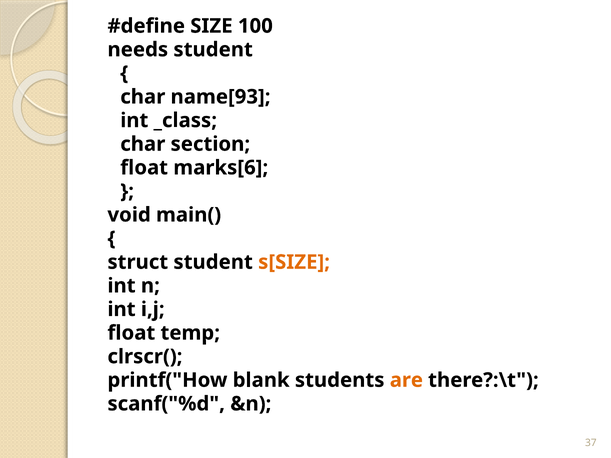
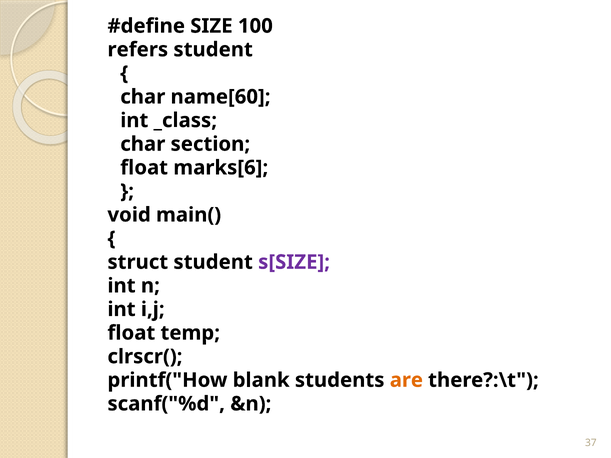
needs: needs -> refers
name[93: name[93 -> name[60
s[SIZE colour: orange -> purple
